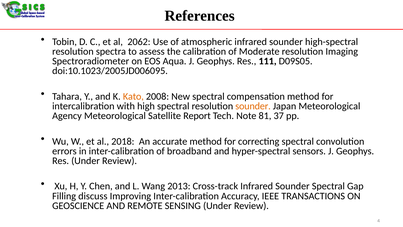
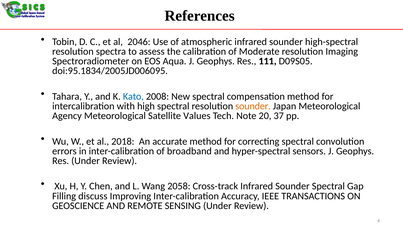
2062: 2062 -> 2046
doi:10.1023/2005JD006095: doi:10.1023/2005JD006095 -> doi:95.1834/2005JD006095
Kato colour: orange -> blue
Report: Report -> Values
81: 81 -> 20
2013: 2013 -> 2058
